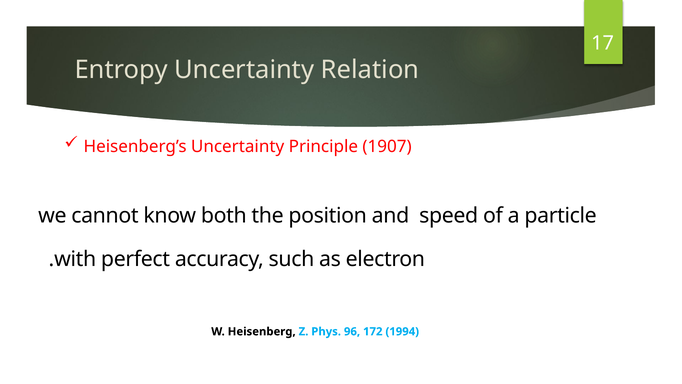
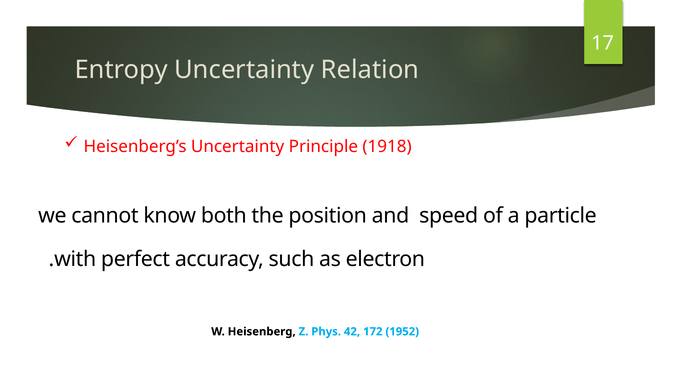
1907: 1907 -> 1918
96: 96 -> 42
1994: 1994 -> 1952
